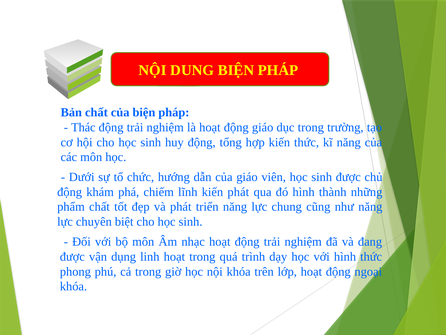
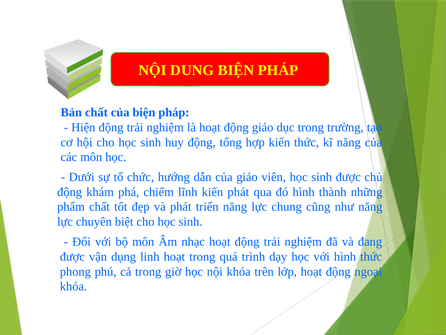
Thác: Thác -> Hiện
